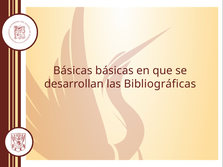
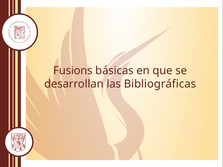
Básicas at (73, 71): Básicas -> Fusions
